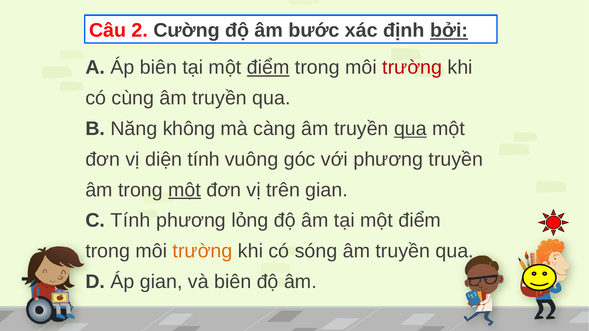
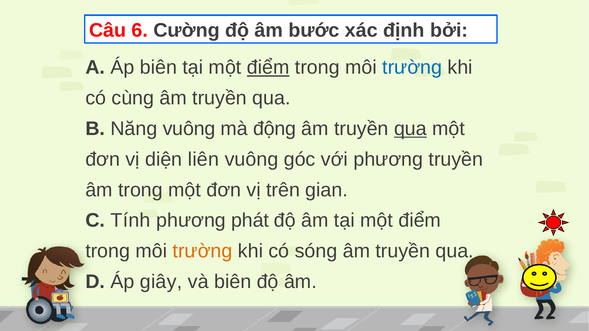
2: 2 -> 6
bởi underline: present -> none
trường at (412, 68) colour: red -> blue
Năng không: không -> vuông
càng: càng -> động
diện tính: tính -> liên
một at (185, 190) underline: present -> none
lỏng: lỏng -> phát
Áp gian: gian -> giây
